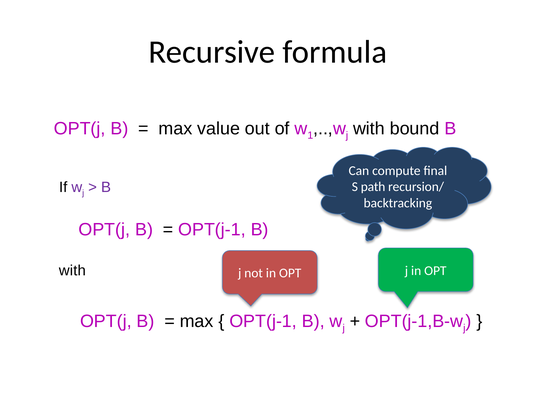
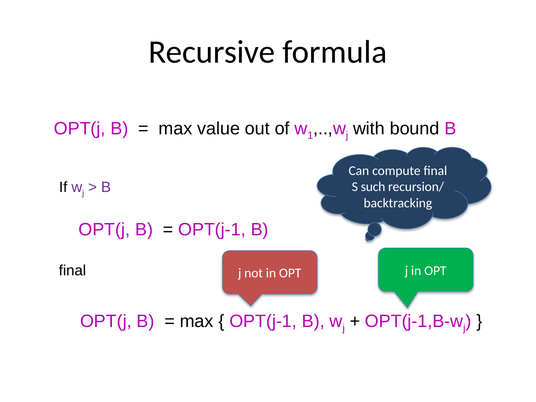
path: path -> such
with at (72, 271): with -> final
